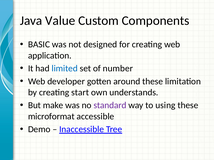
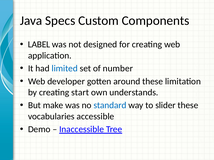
Value: Value -> Specs
BASIC: BASIC -> LABEL
standard colour: purple -> blue
using: using -> slider
microformat: microformat -> vocabularies
